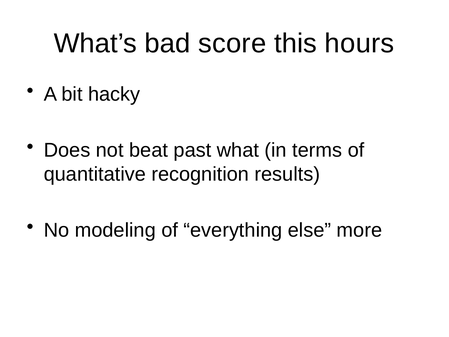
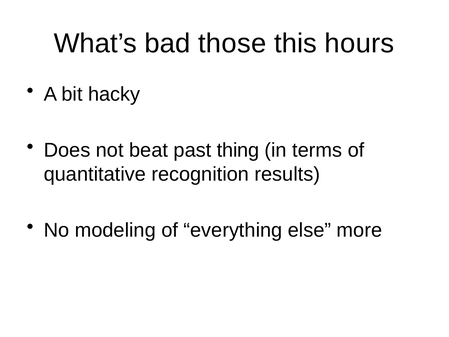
score: score -> those
what: what -> thing
